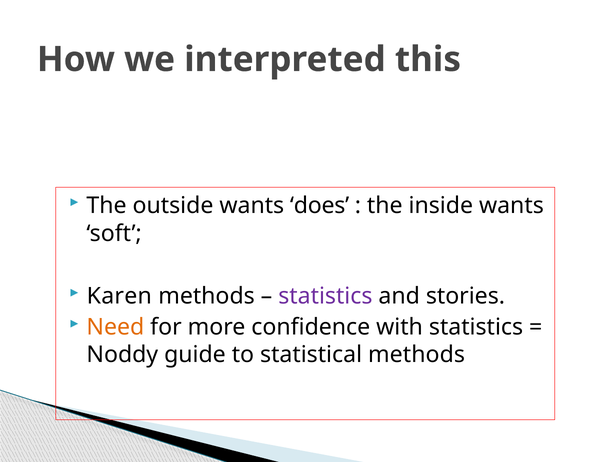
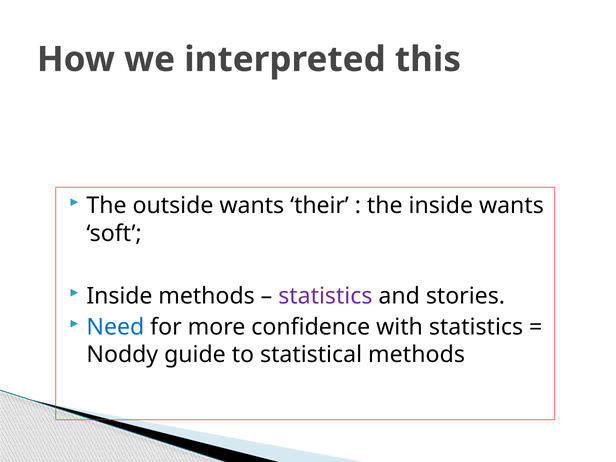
does: does -> their
Karen at (119, 296): Karen -> Inside
Need colour: orange -> blue
